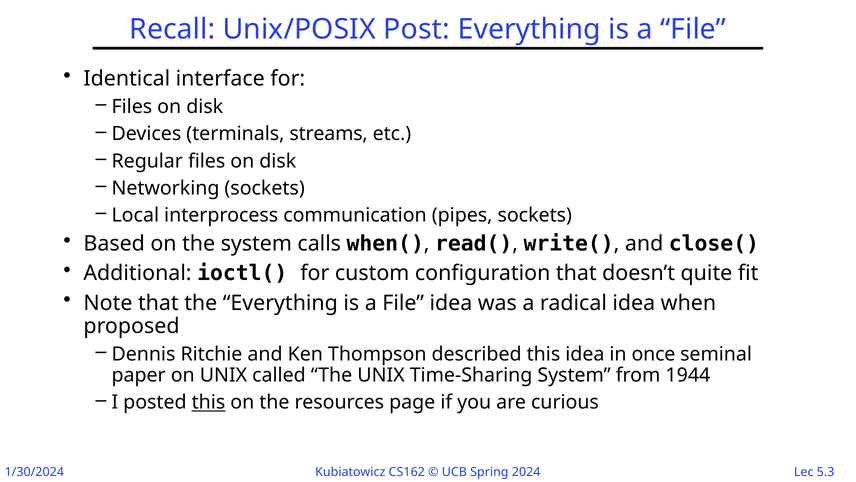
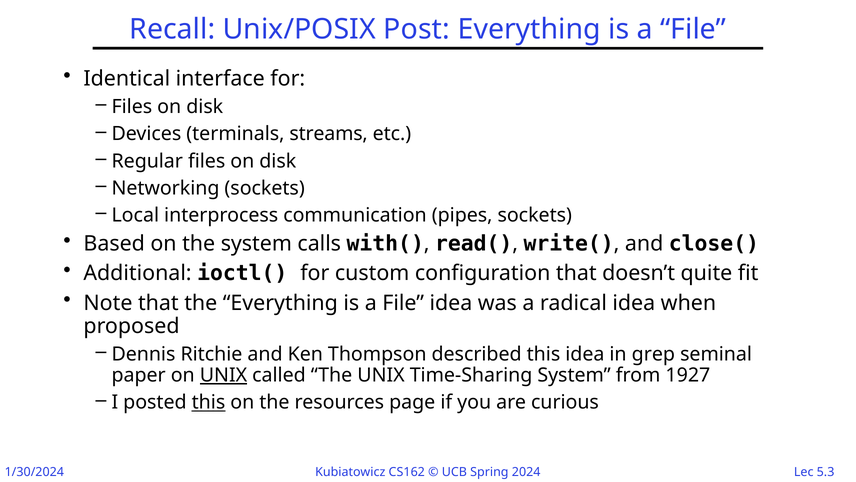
when(: when( -> with(
once: once -> grep
UNIX at (223, 375) underline: none -> present
1944: 1944 -> 1927
